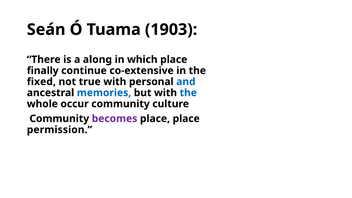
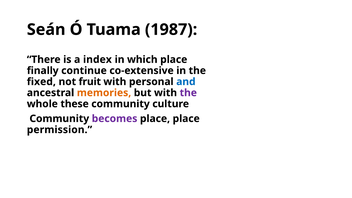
1903: 1903 -> 1987
along: along -> index
true: true -> fruit
memories colour: blue -> orange
the at (188, 93) colour: blue -> purple
occur: occur -> these
